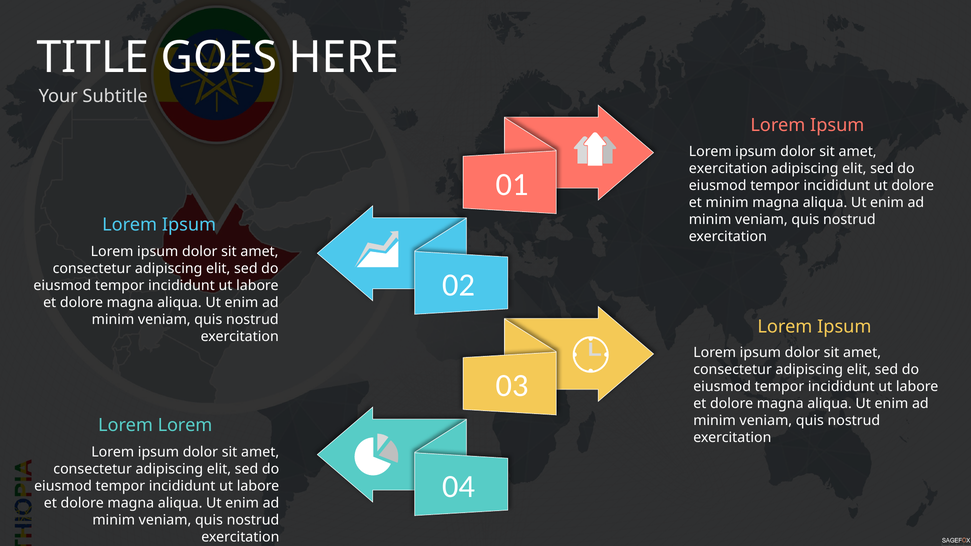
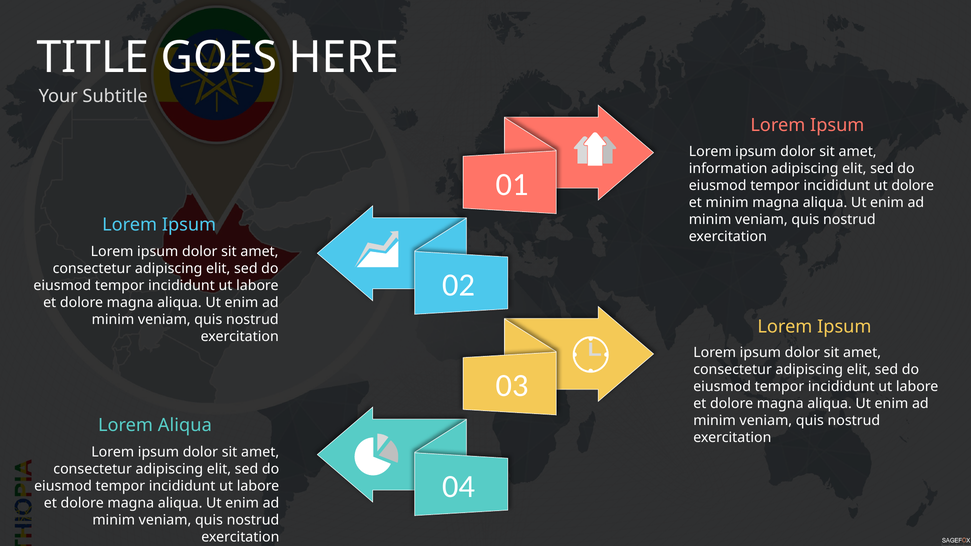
exercitation at (728, 168): exercitation -> information
Lorem Lorem: Lorem -> Aliqua
